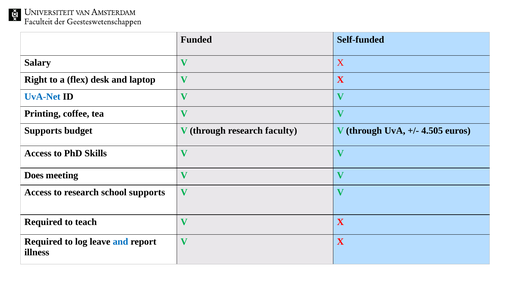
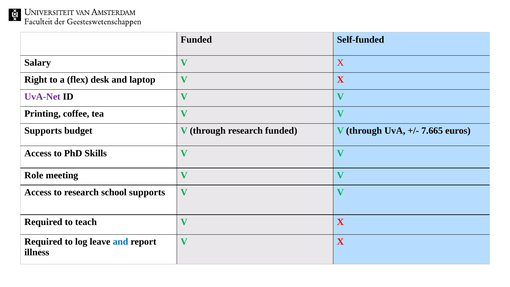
UvA-Net colour: blue -> purple
research faculty: faculty -> funded
4.505: 4.505 -> 7.665
Does: Does -> Role
